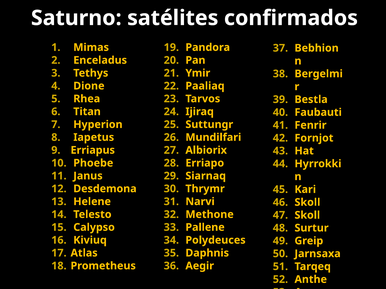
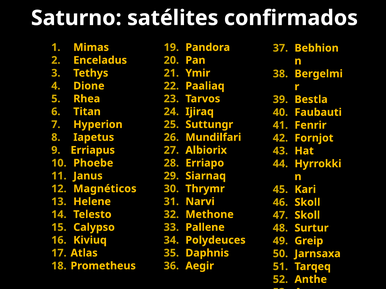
Desdemona: Desdemona -> Magnéticos
